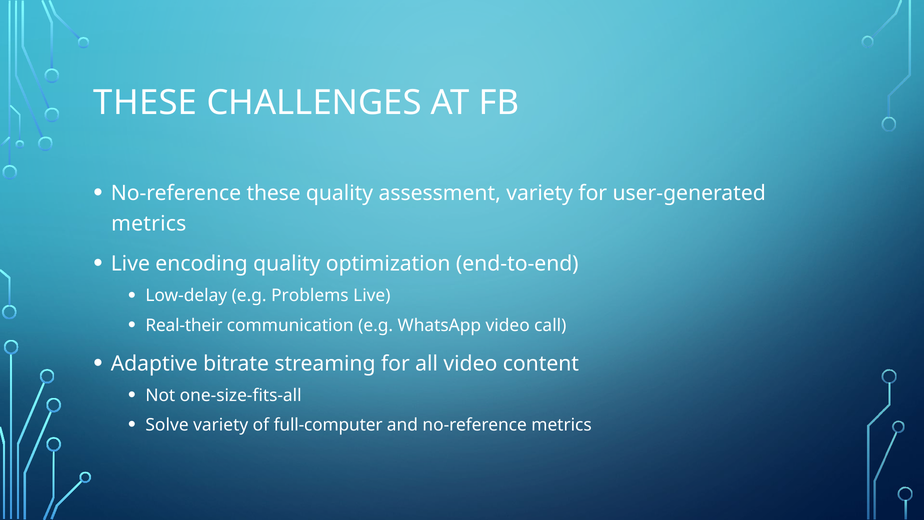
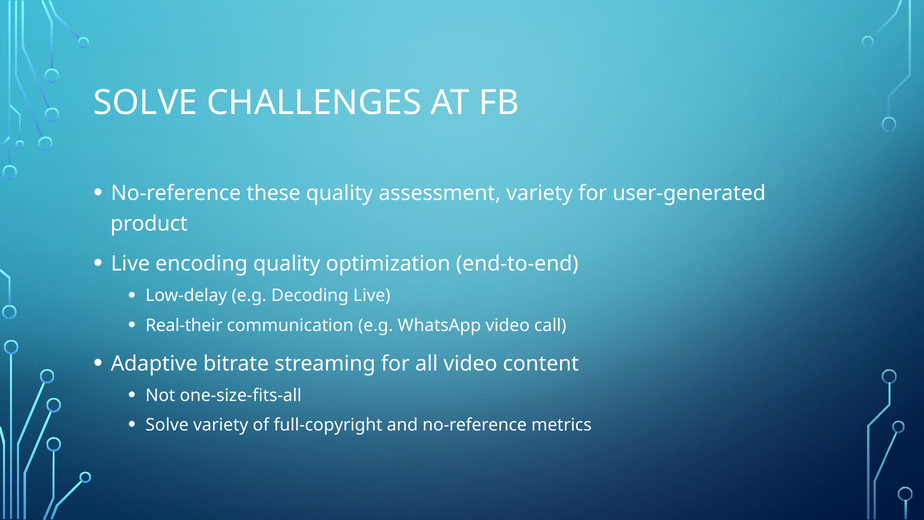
THESE at (145, 103): THESE -> SOLVE
metrics at (149, 224): metrics -> product
Problems: Problems -> Decoding
full-computer: full-computer -> full-copyright
